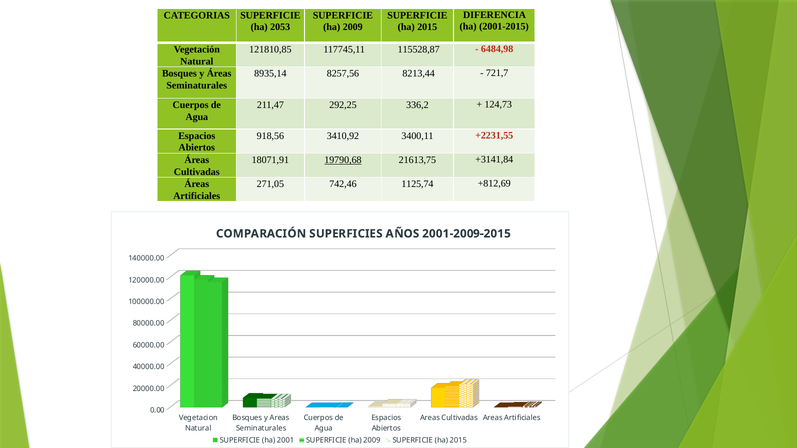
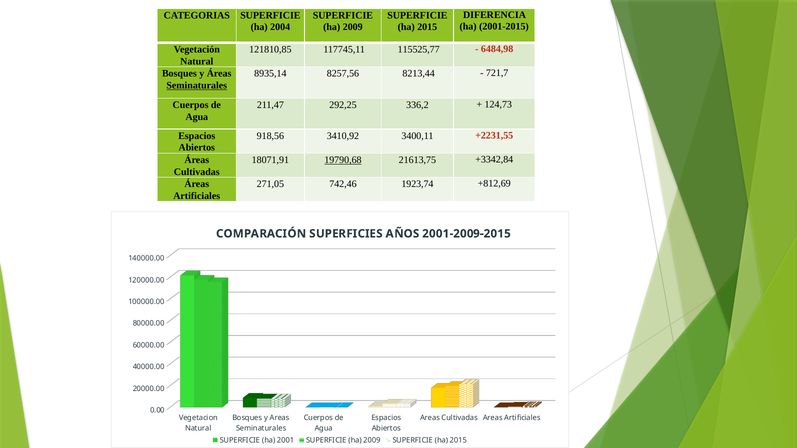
2053: 2053 -> 2004
115528,87: 115528,87 -> 115525,77
Seminaturales at (197, 85) underline: none -> present
+3141,84: +3141,84 -> +3342,84
1125,74: 1125,74 -> 1923,74
